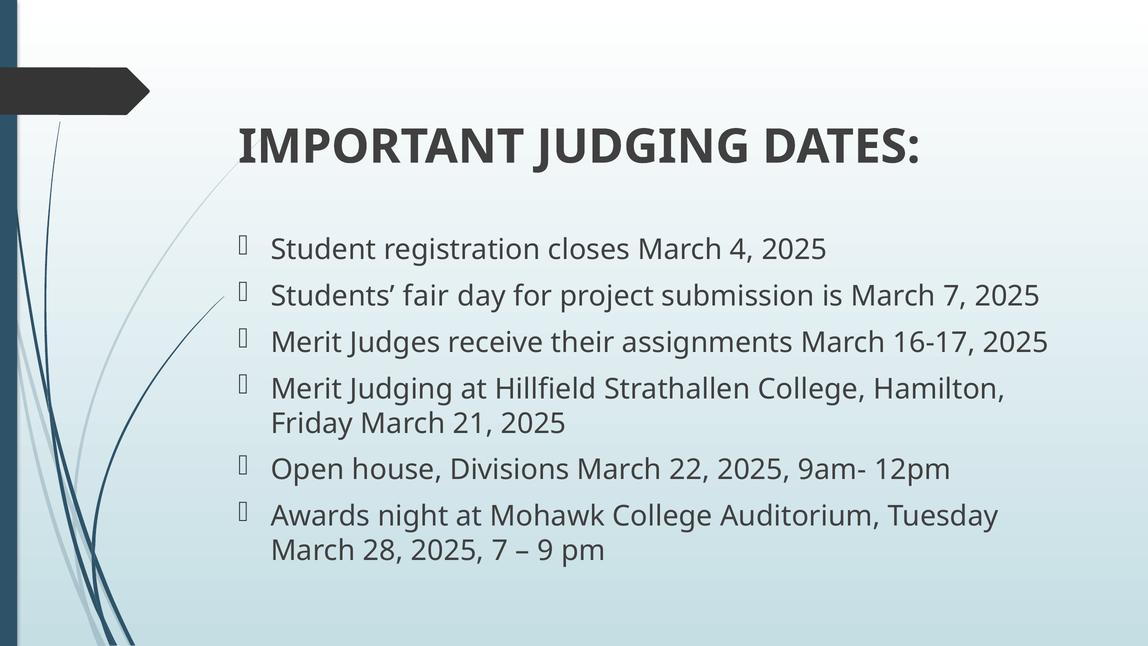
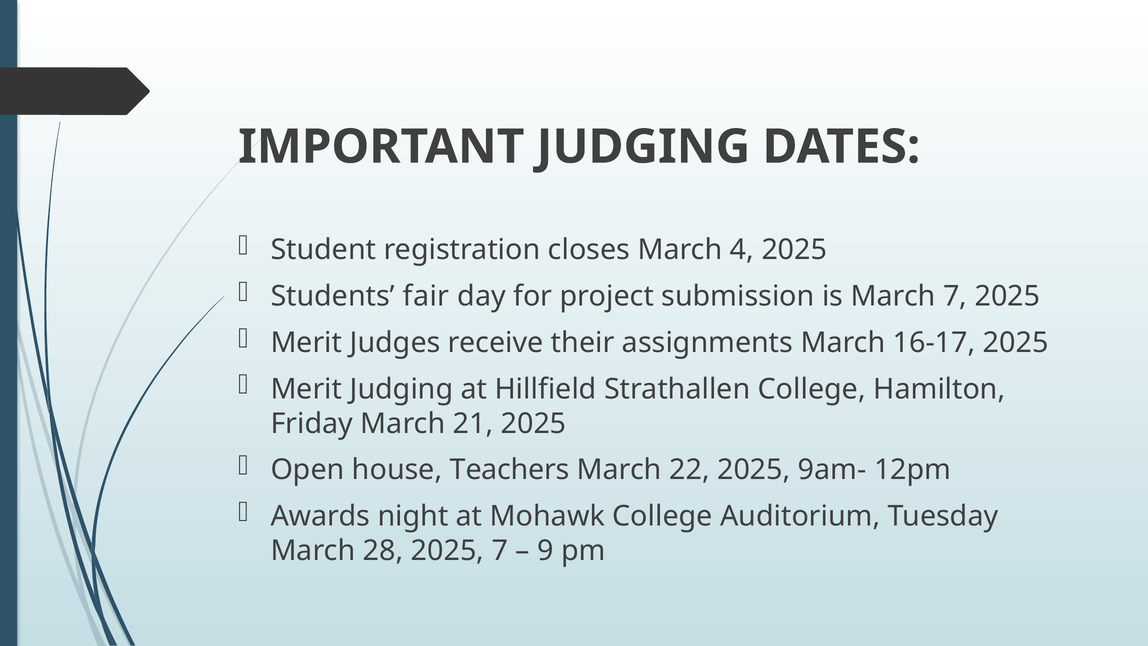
Divisions: Divisions -> Teachers
